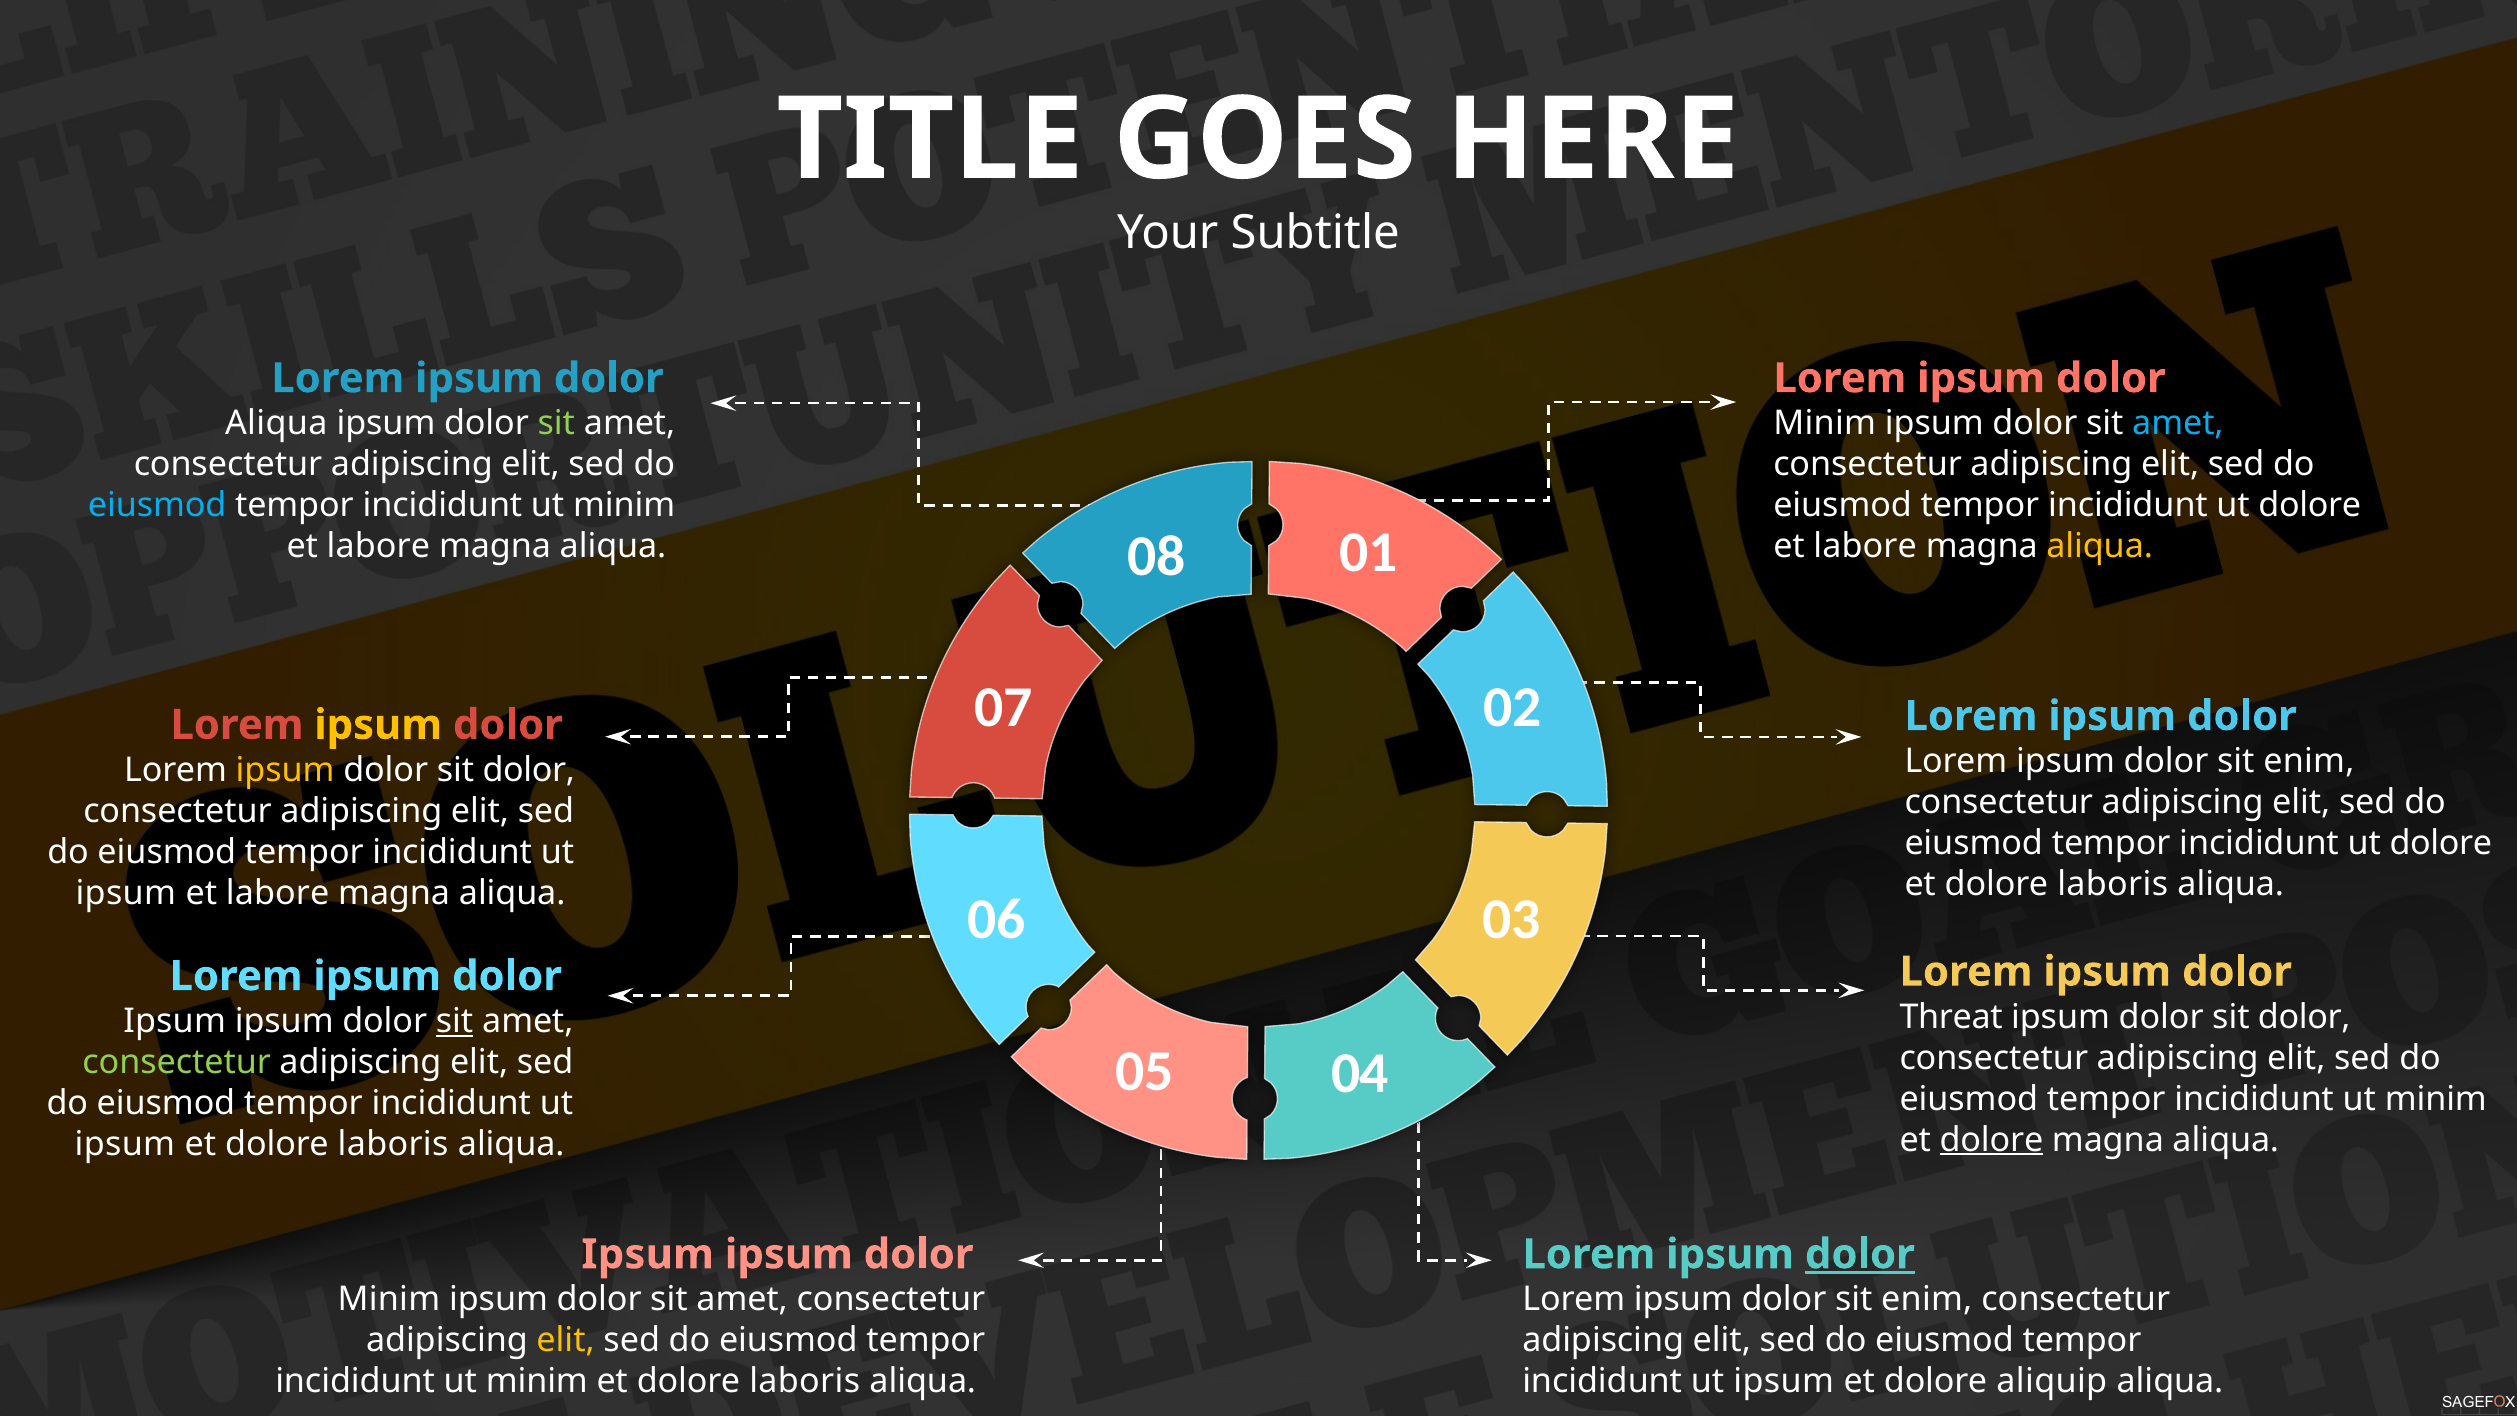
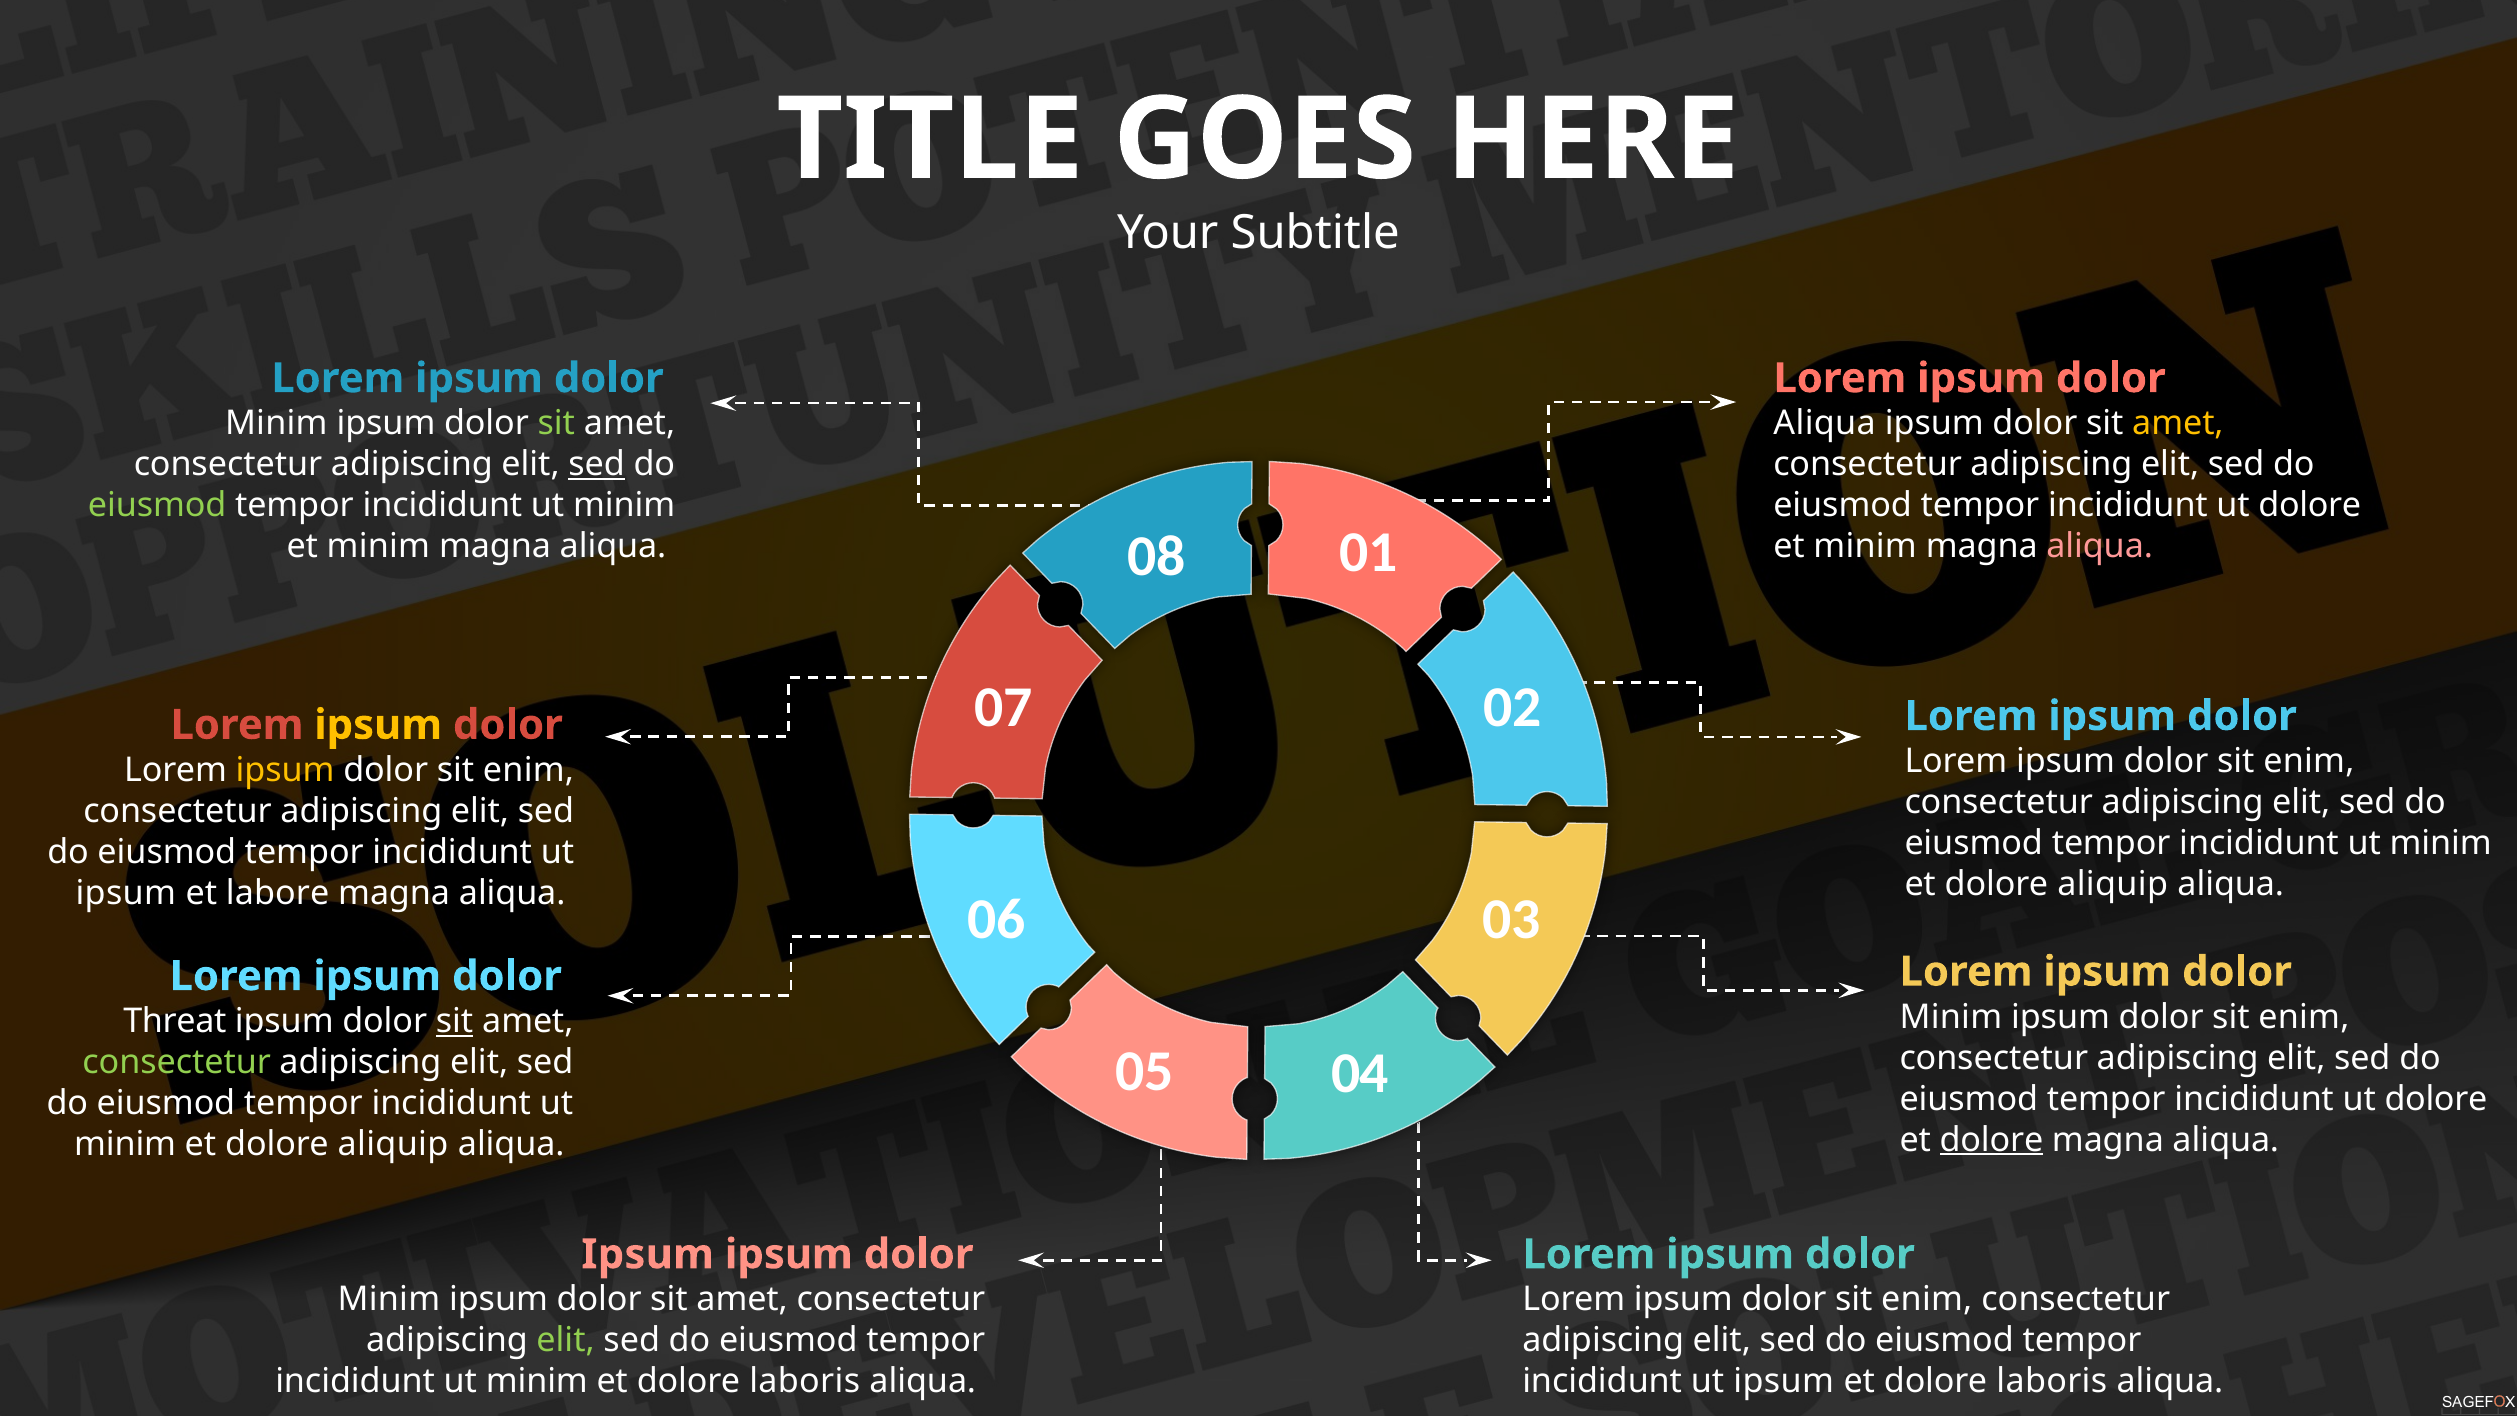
Aliqua at (276, 423): Aliqua -> Minim
Minim at (1825, 423): Minim -> Aliqua
amet at (2178, 423) colour: light blue -> yellow
sed at (597, 464) underline: none -> present
eiusmod at (157, 505) colour: light blue -> light green
labore at (378, 546): labore -> minim
labore at (1865, 546): labore -> minim
aliqua at (2100, 546) colour: yellow -> pink
dolor at (529, 770): dolor -> enim
dolore at (2441, 843): dolore -> minim
laboris at (2113, 884): laboris -> aliquip
Threat at (1951, 1017): Threat -> Minim
dolor at (2304, 1017): dolor -> enim
Ipsum at (175, 1021): Ipsum -> Threat
minim at (2436, 1099): minim -> dolore
ipsum at (125, 1144): ipsum -> minim
laboris at (393, 1144): laboris -> aliquip
dolor at (1860, 1254) underline: present -> none
elit at (566, 1340) colour: yellow -> light green
aliquip at (2052, 1381): aliquip -> laboris
